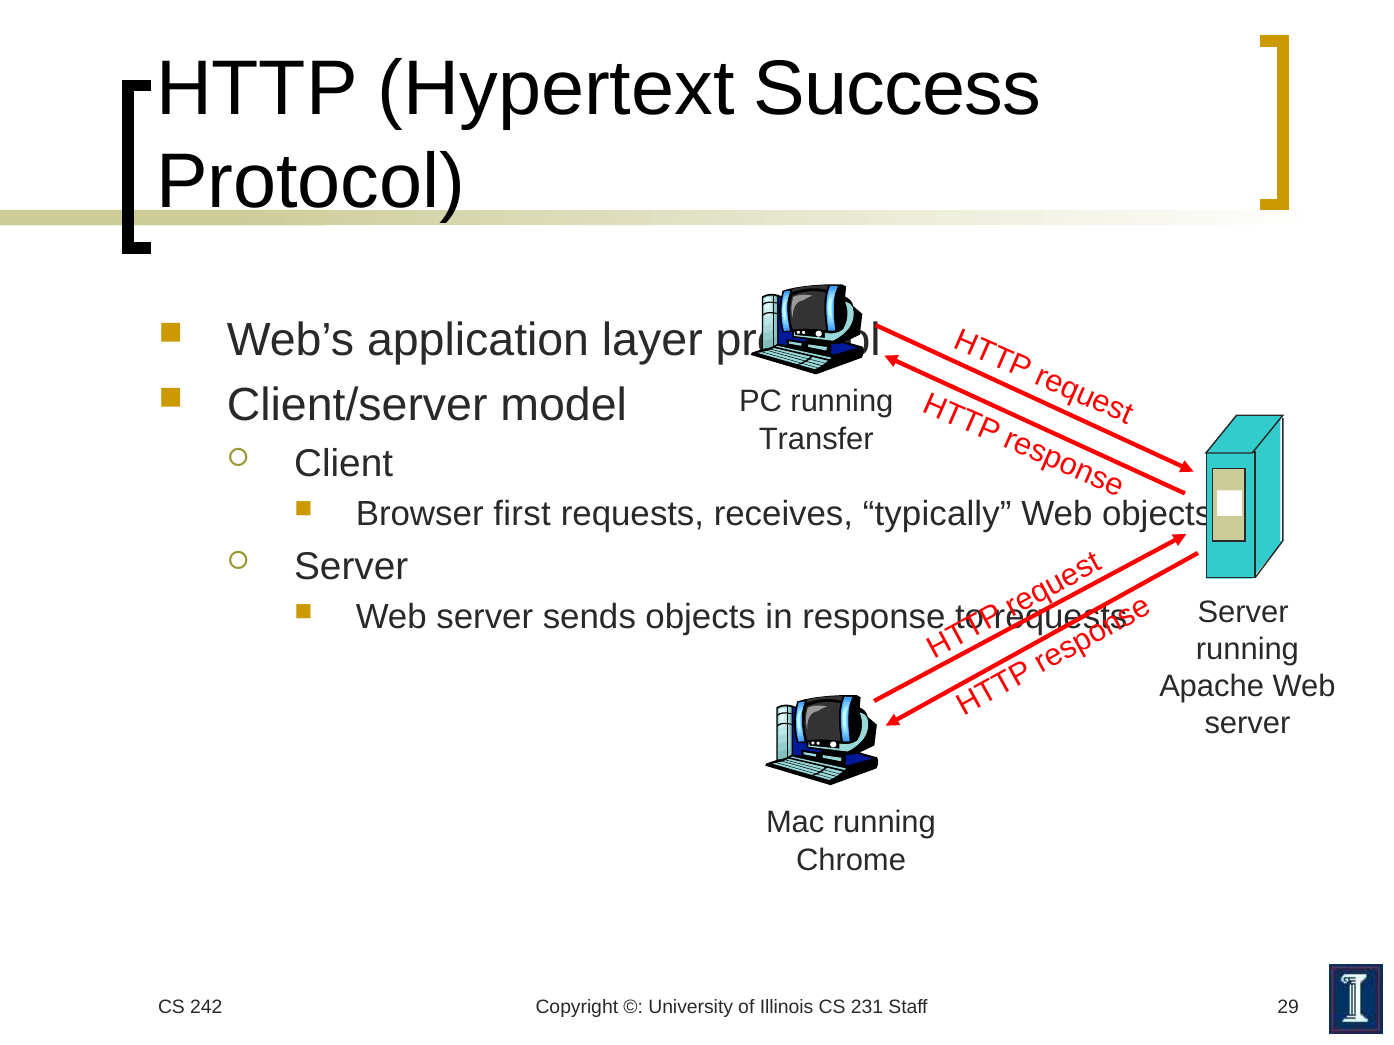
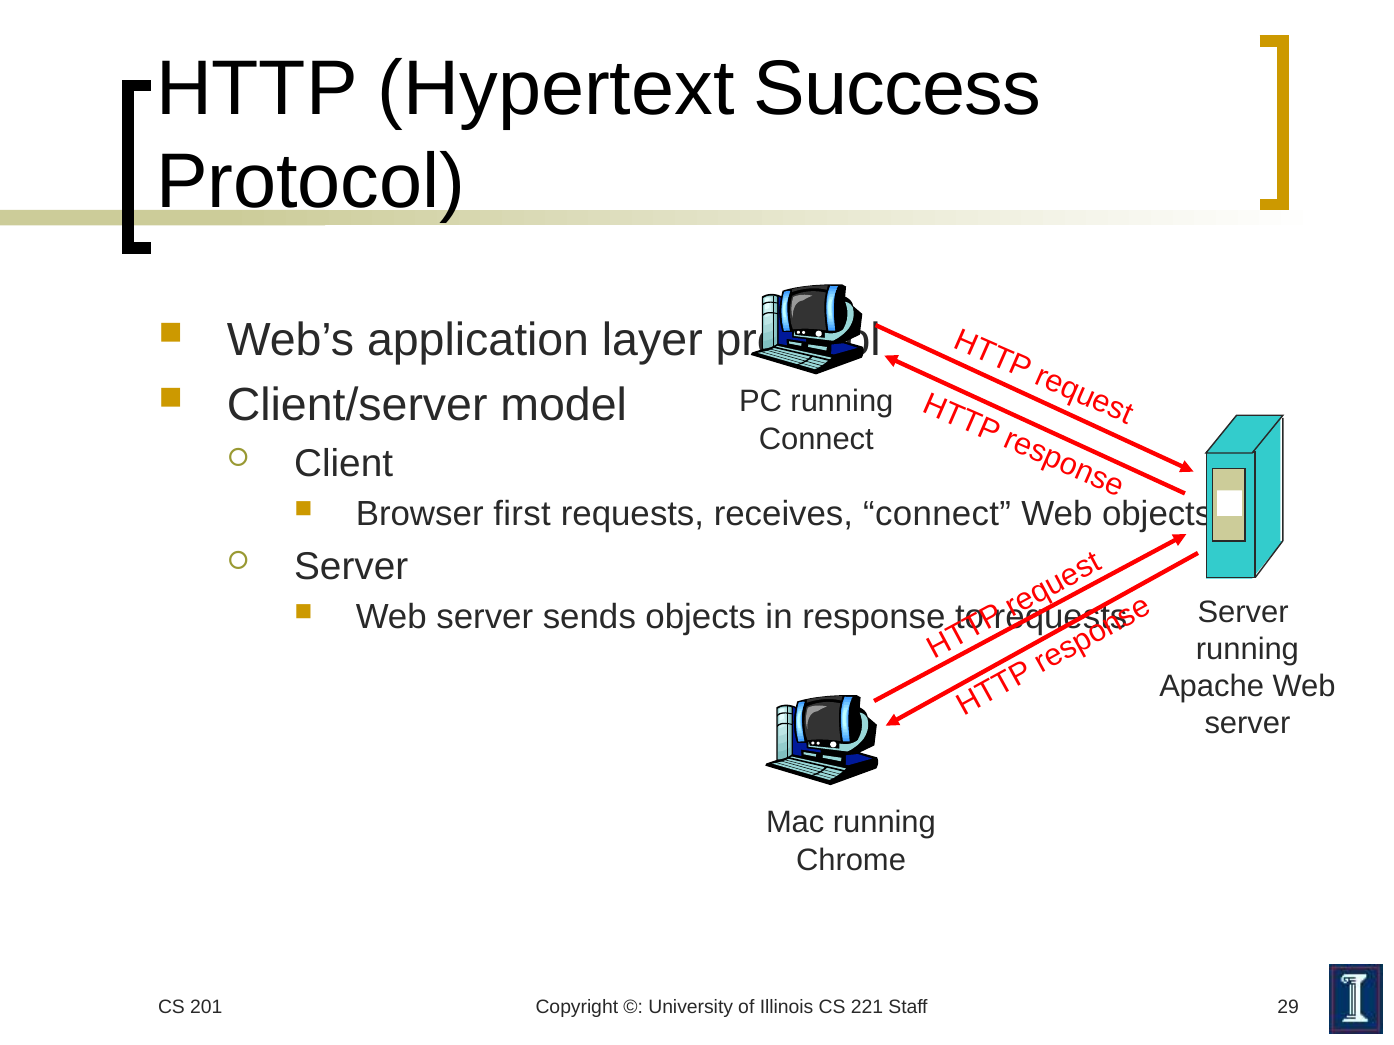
Transfer at (816, 439): Transfer -> Connect
receives typically: typically -> connect
242: 242 -> 201
231: 231 -> 221
